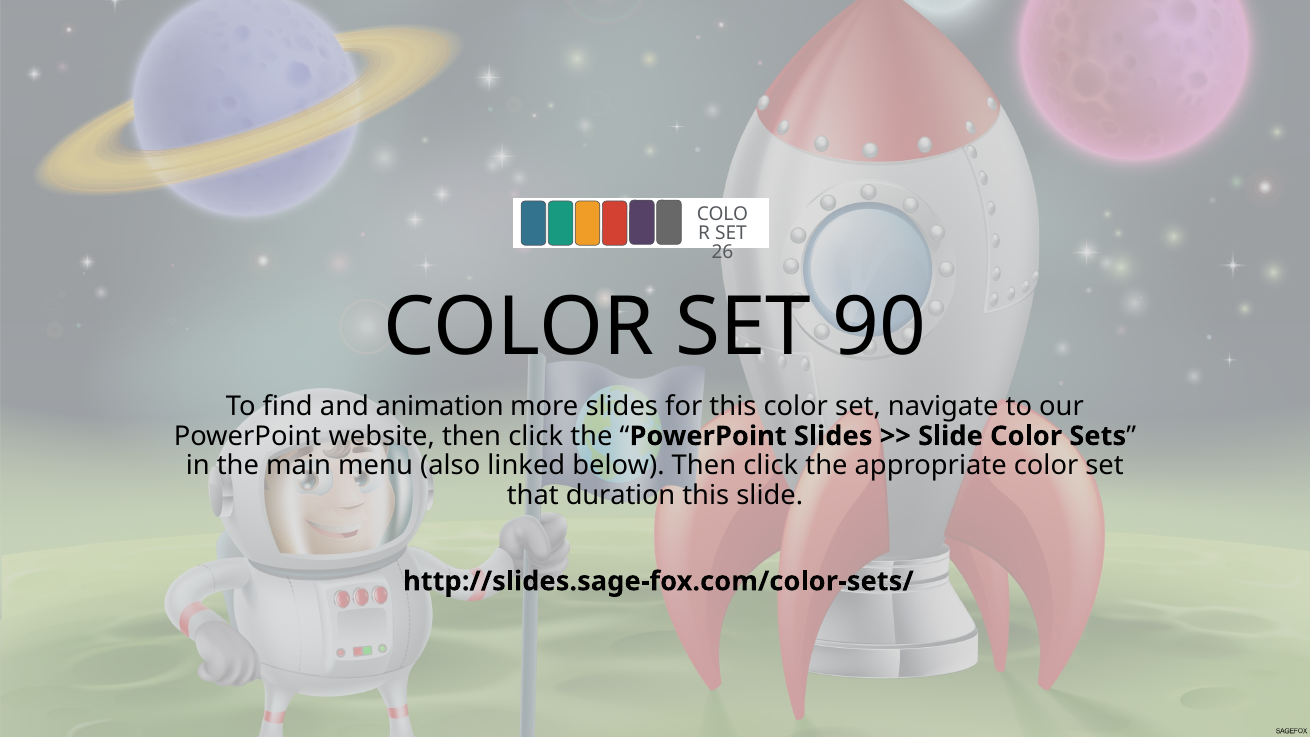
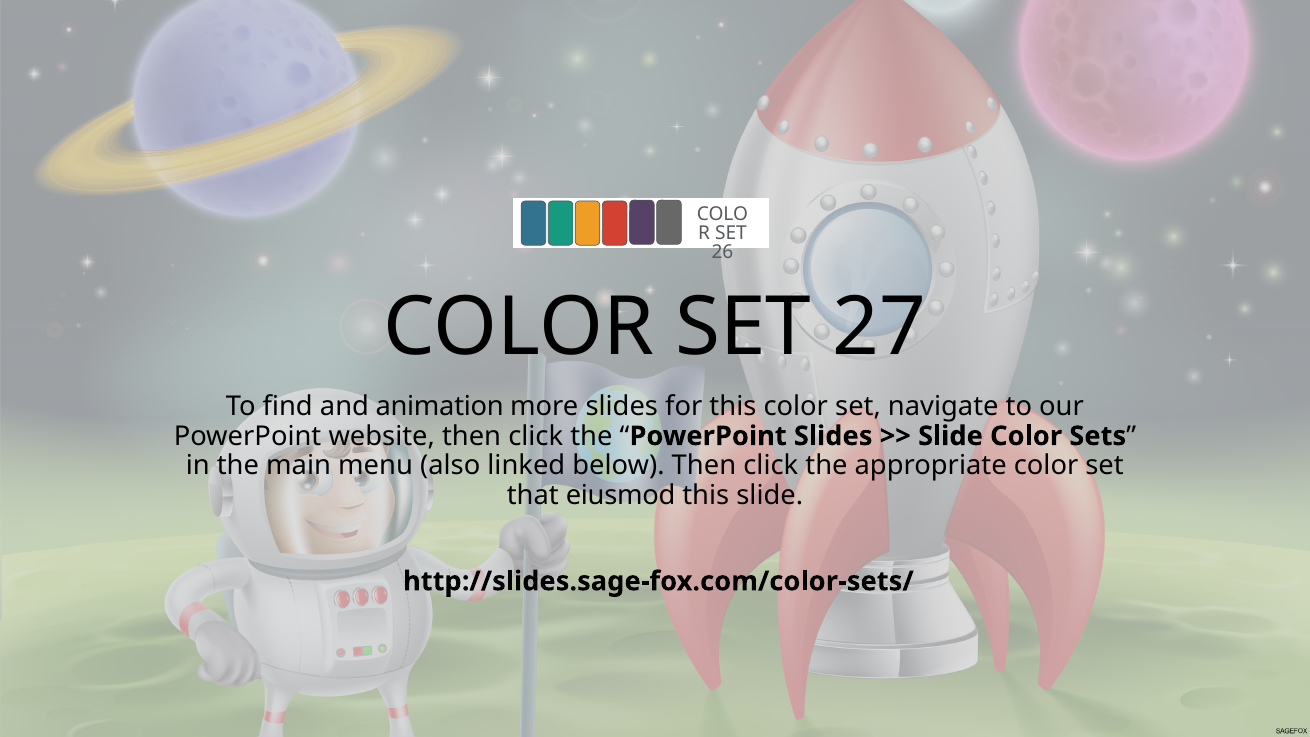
90: 90 -> 27
duration: duration -> eiusmod
